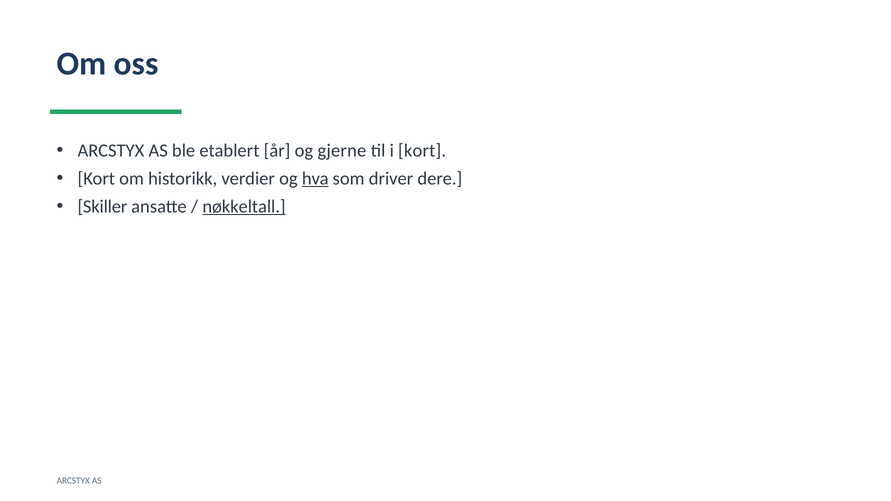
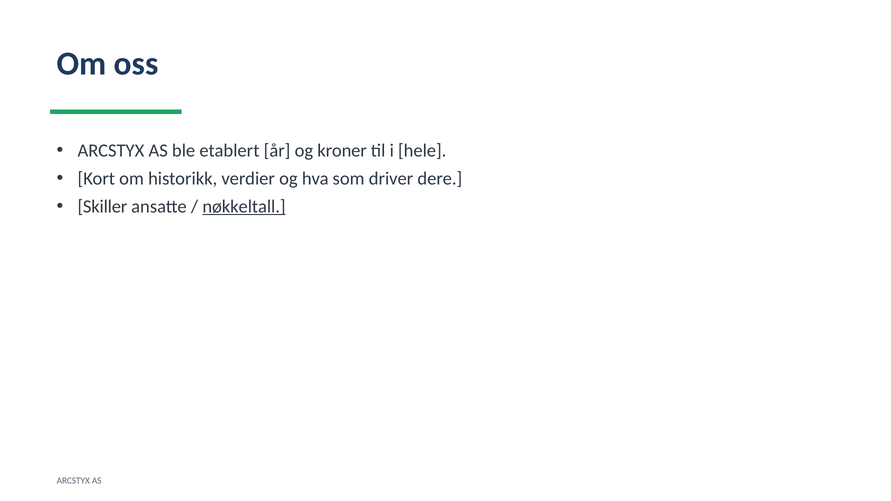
gjerne: gjerne -> kroner
i kort: kort -> hele
hva underline: present -> none
